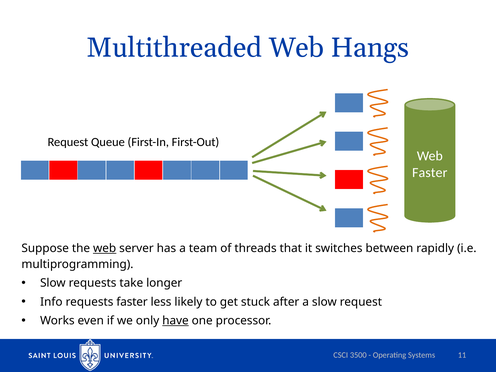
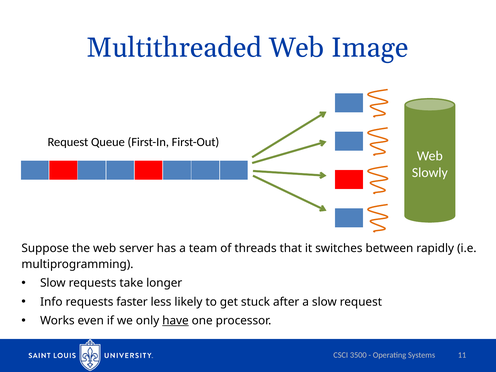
Hangs: Hangs -> Image
Faster at (430, 173): Faster -> Slowly
web at (105, 248) underline: present -> none
